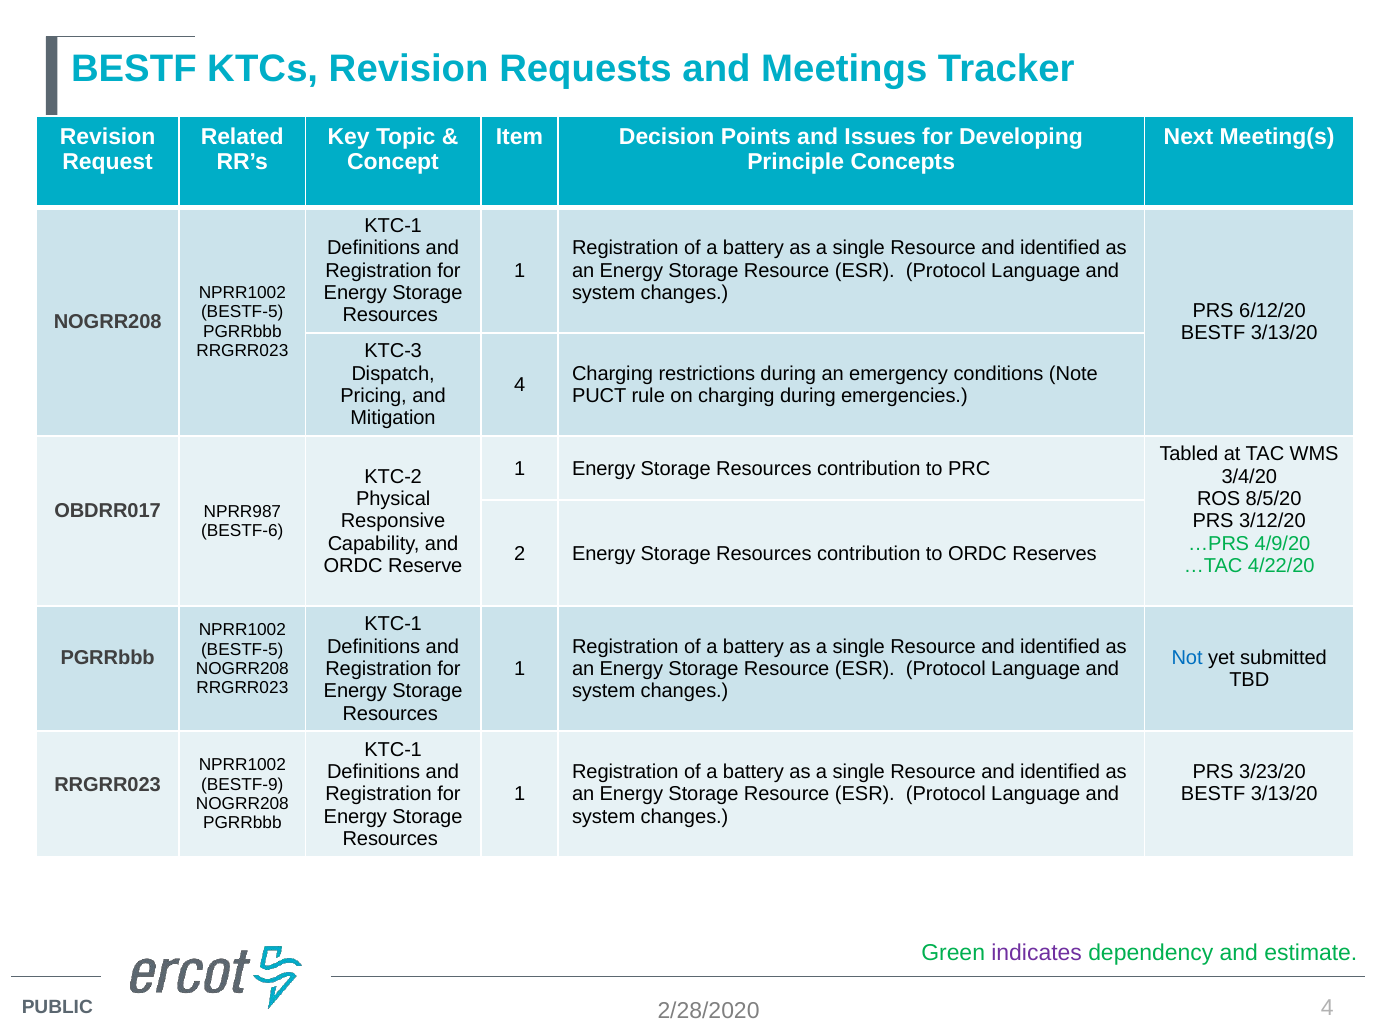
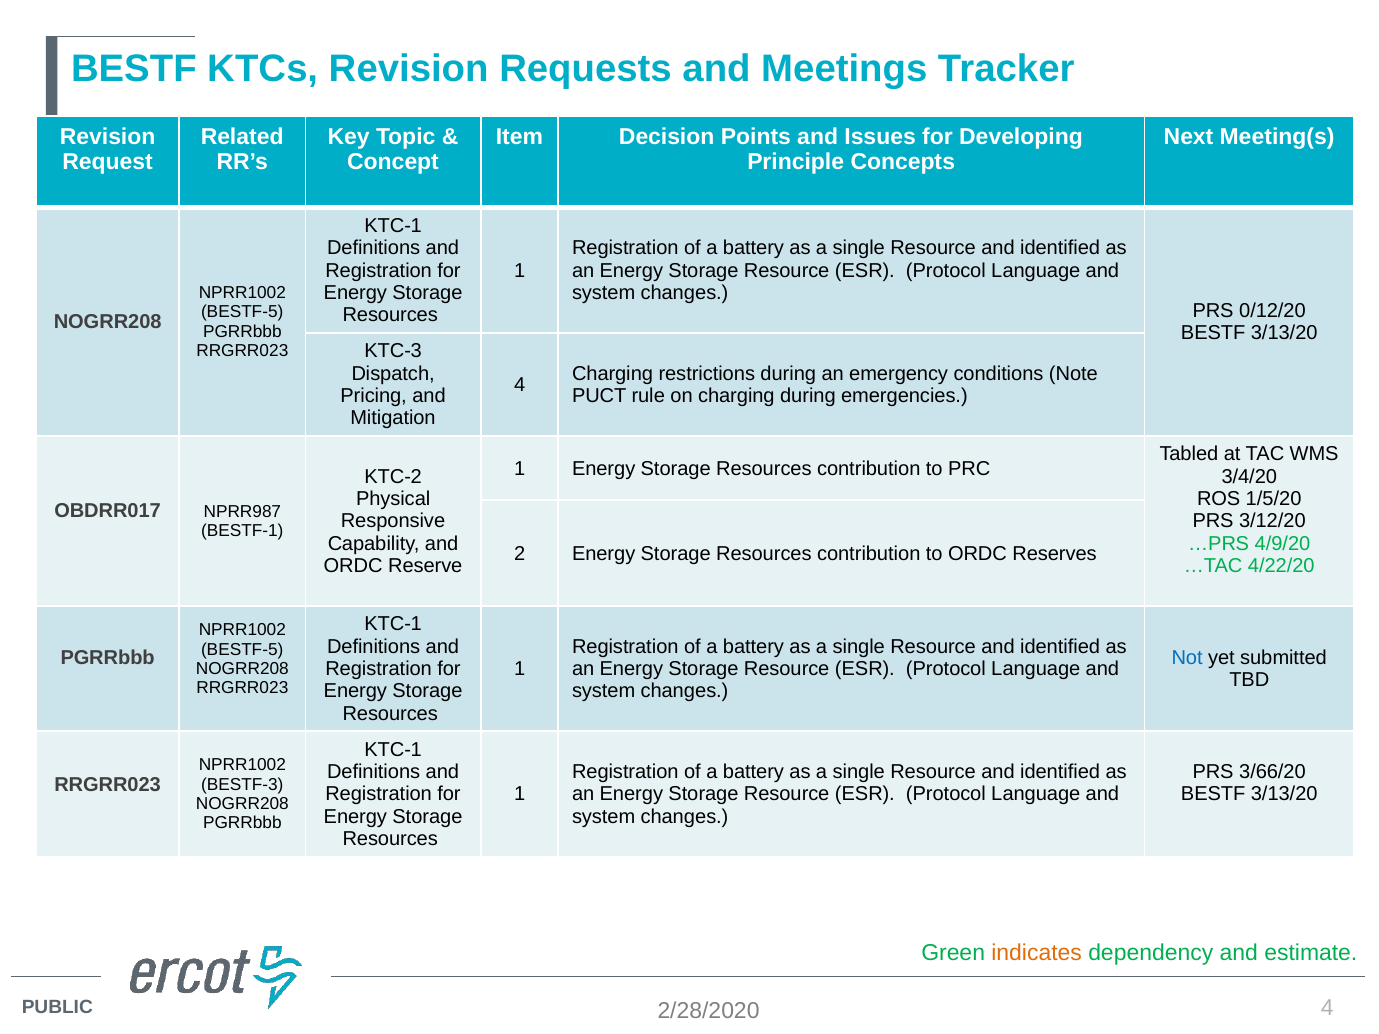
6/12/20: 6/12/20 -> 0/12/20
8/5/20: 8/5/20 -> 1/5/20
BESTF-6: BESTF-6 -> BESTF-1
3/23/20: 3/23/20 -> 3/66/20
BESTF-9: BESTF-9 -> BESTF-3
indicates colour: purple -> orange
